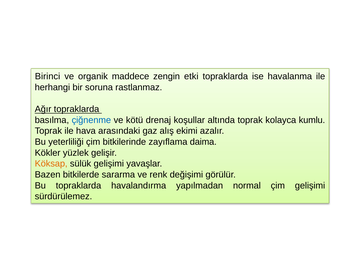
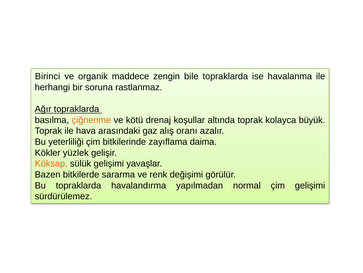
etki: etki -> bile
çiğnenme colour: blue -> orange
kumlu: kumlu -> büyük
ekimi: ekimi -> oranı
